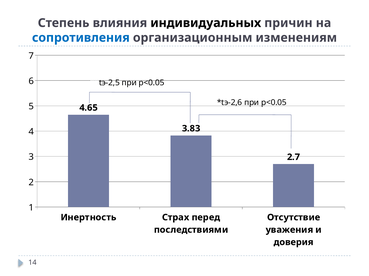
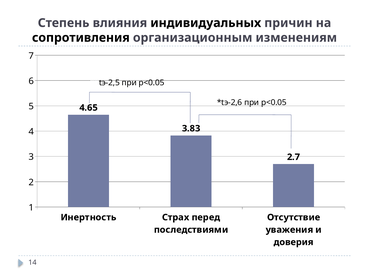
сопротивления colour: blue -> black
